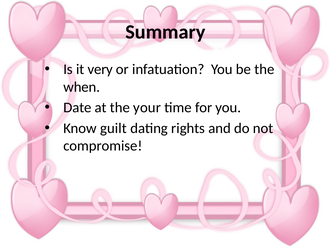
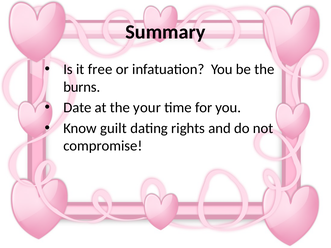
very: very -> free
when: when -> burns
